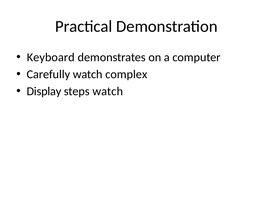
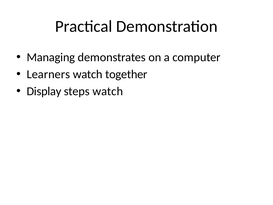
Keyboard: Keyboard -> Managing
Carefully: Carefully -> Learners
complex: complex -> together
